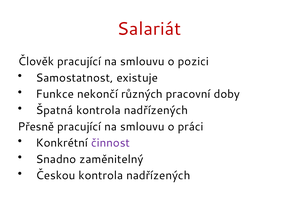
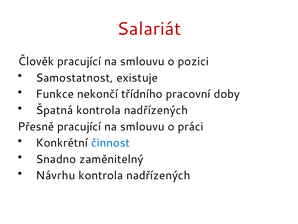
různých: různých -> třídního
činnost colour: purple -> blue
Českou: Českou -> Návrhu
